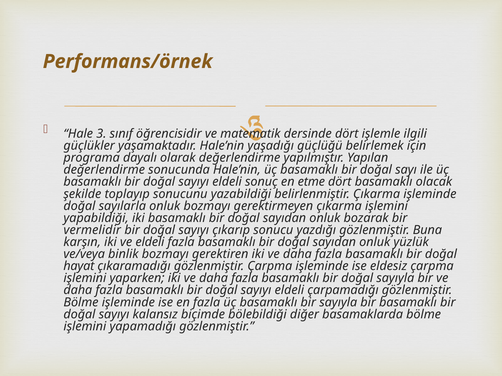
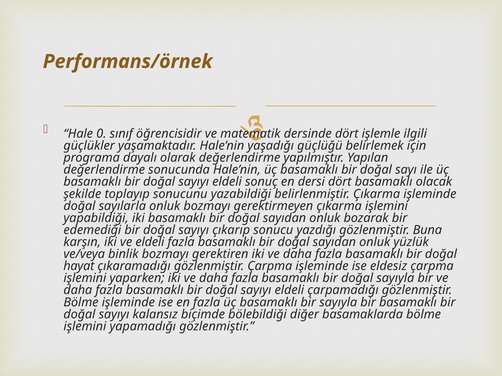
3: 3 -> 0
etme: etme -> dersi
vermelidir: vermelidir -> edemediği
